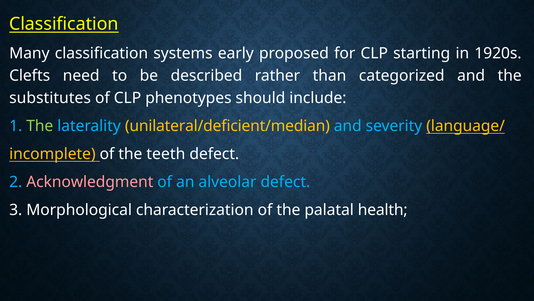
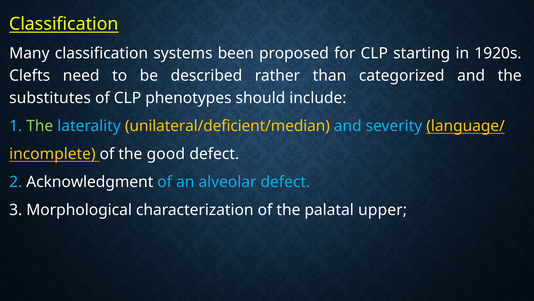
early: early -> been
teeth: teeth -> good
Acknowledgment colour: pink -> white
health: health -> upper
